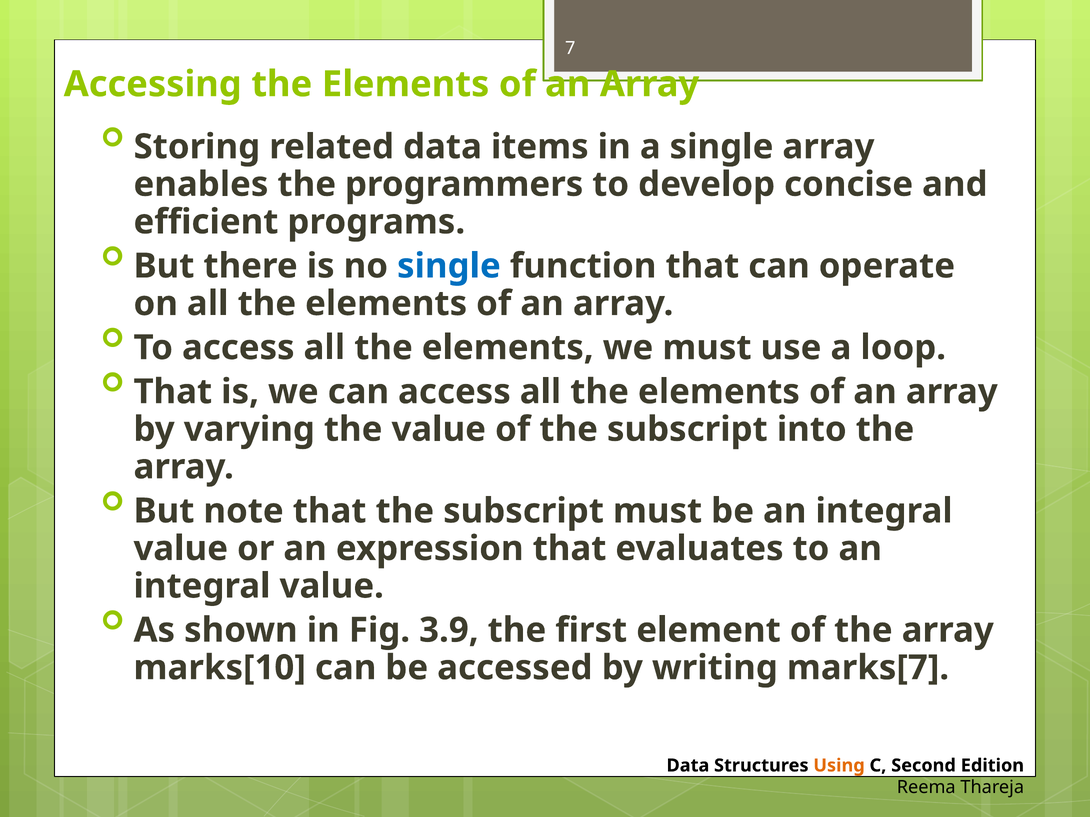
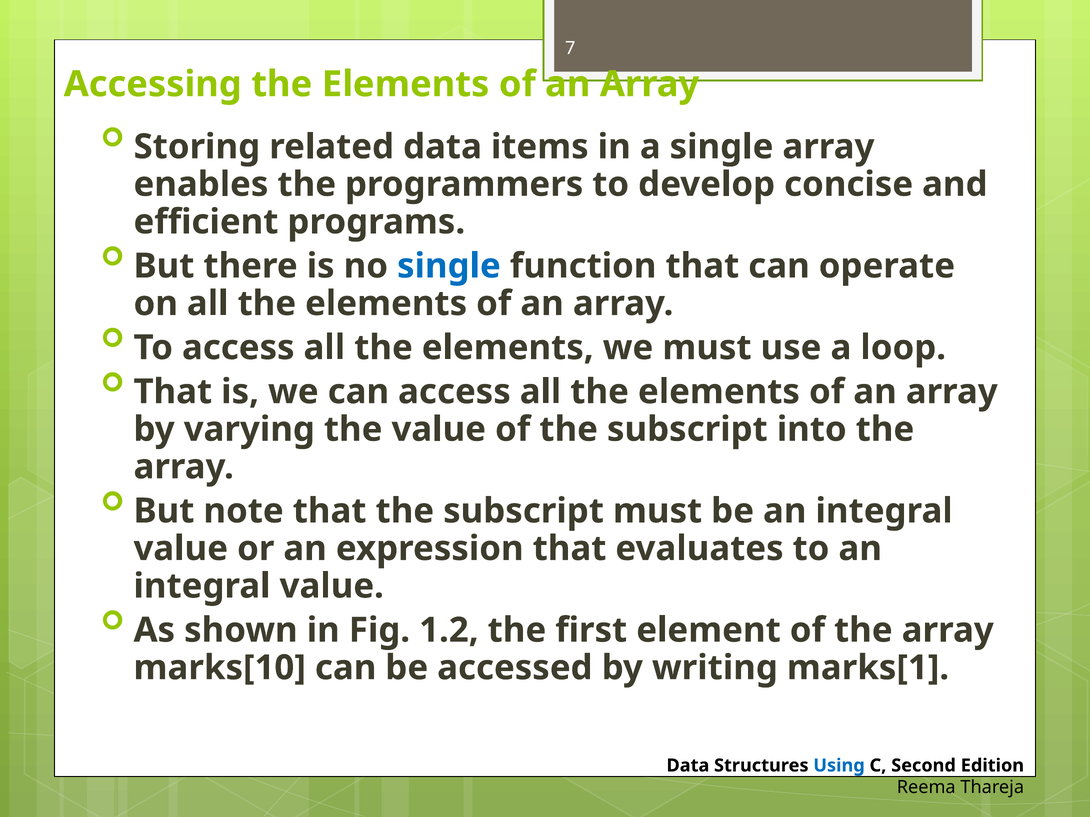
3.9: 3.9 -> 1.2
marks[7: marks[7 -> marks[1
Using colour: orange -> blue
